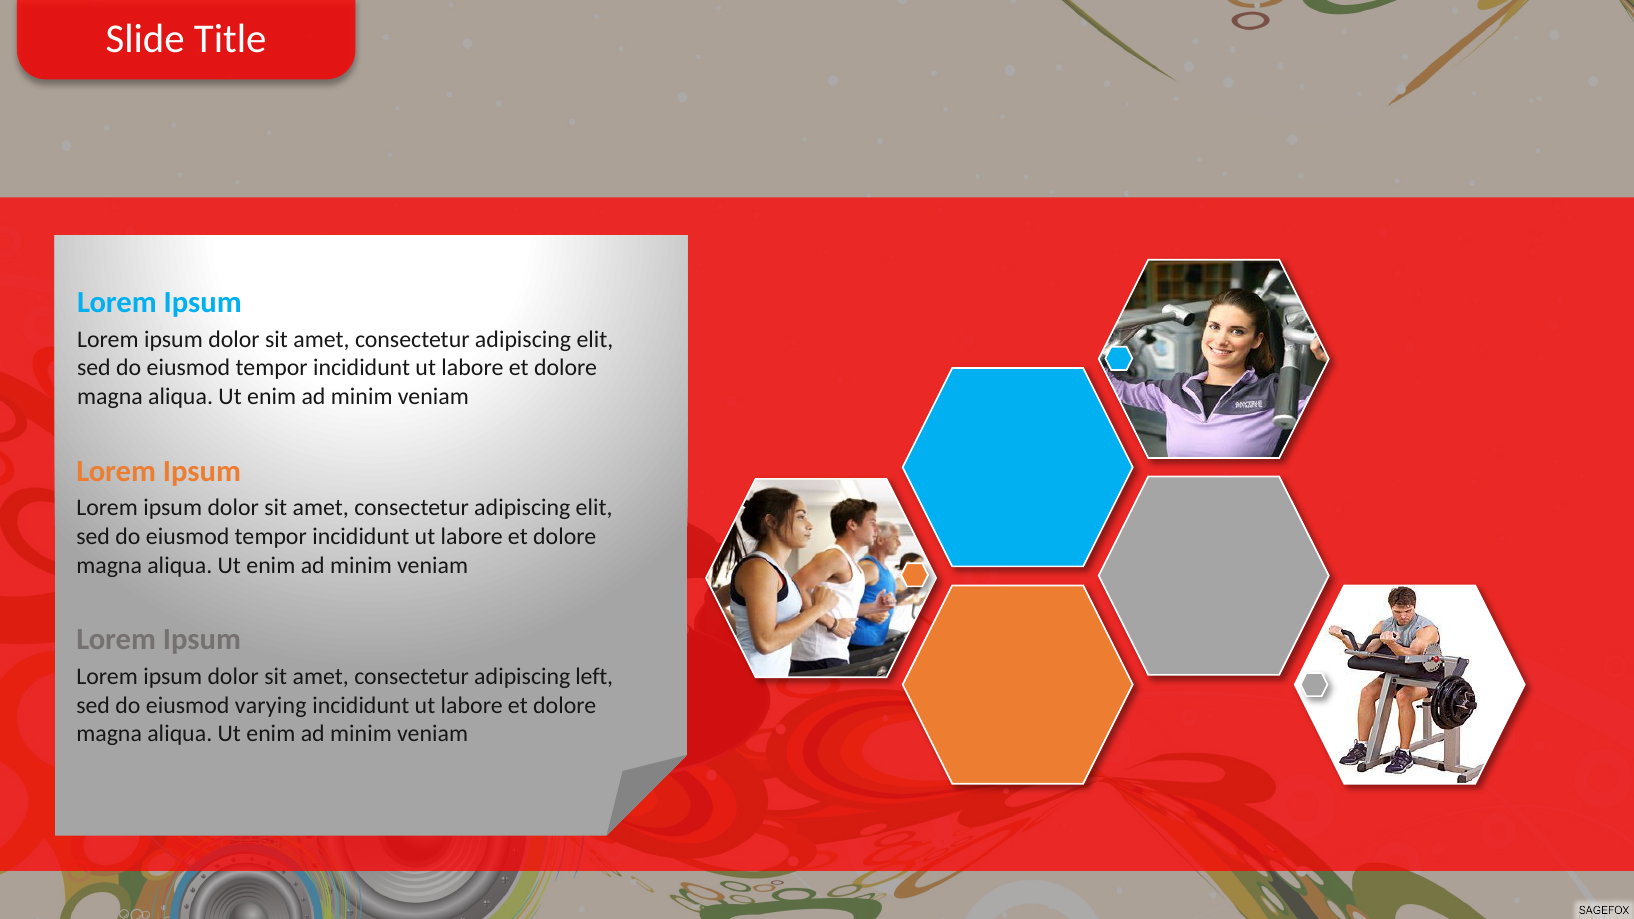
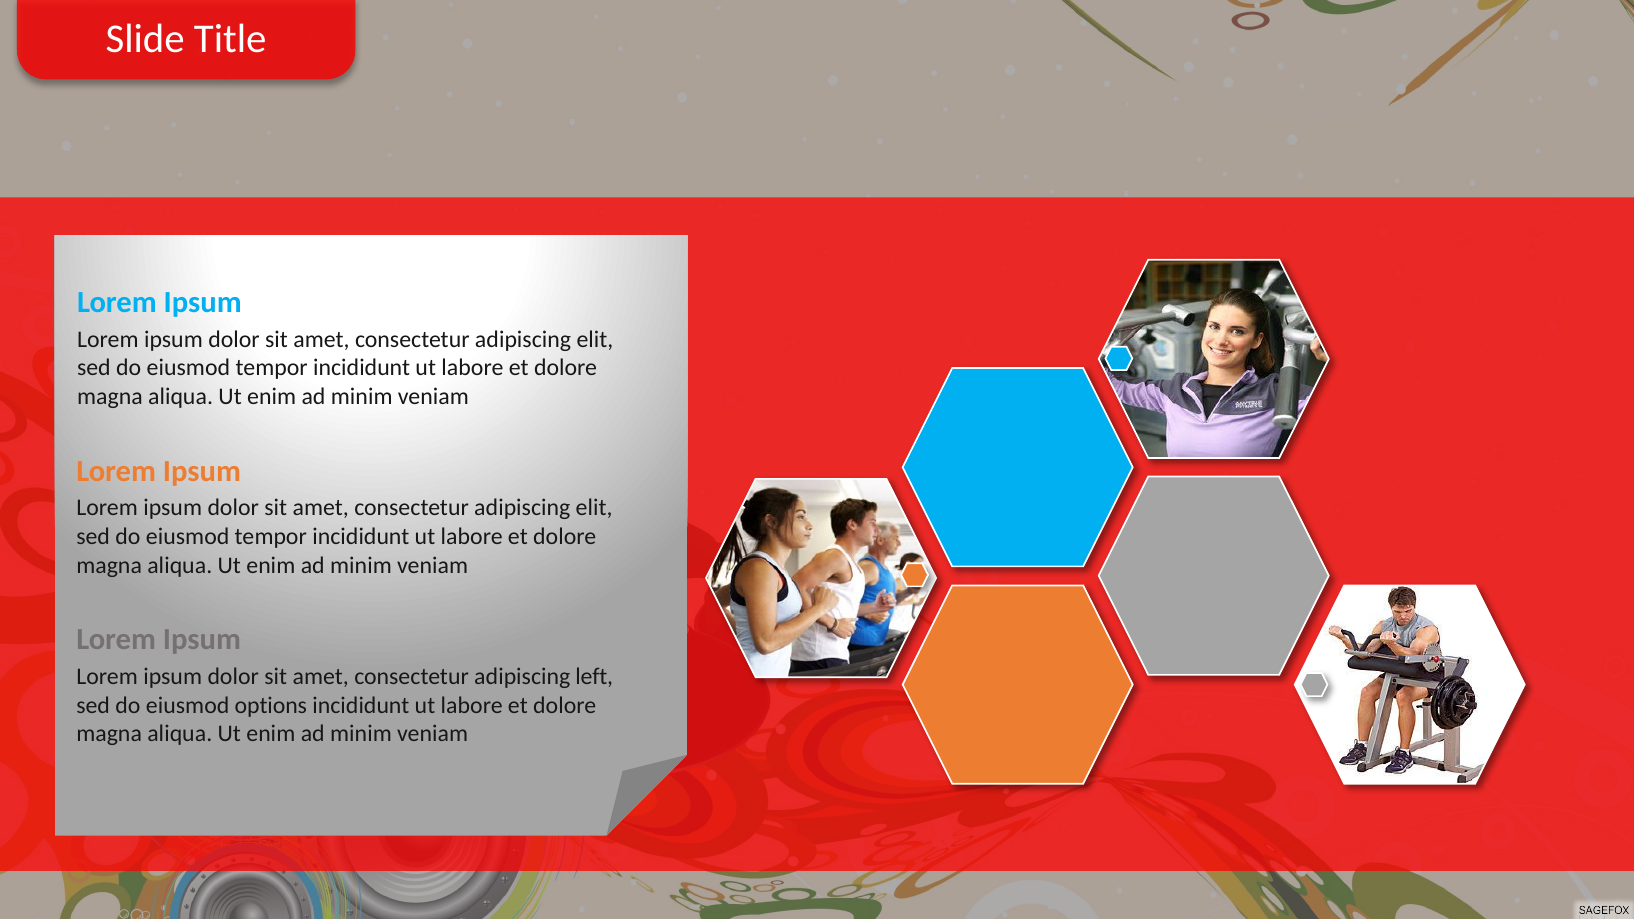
varying: varying -> options
